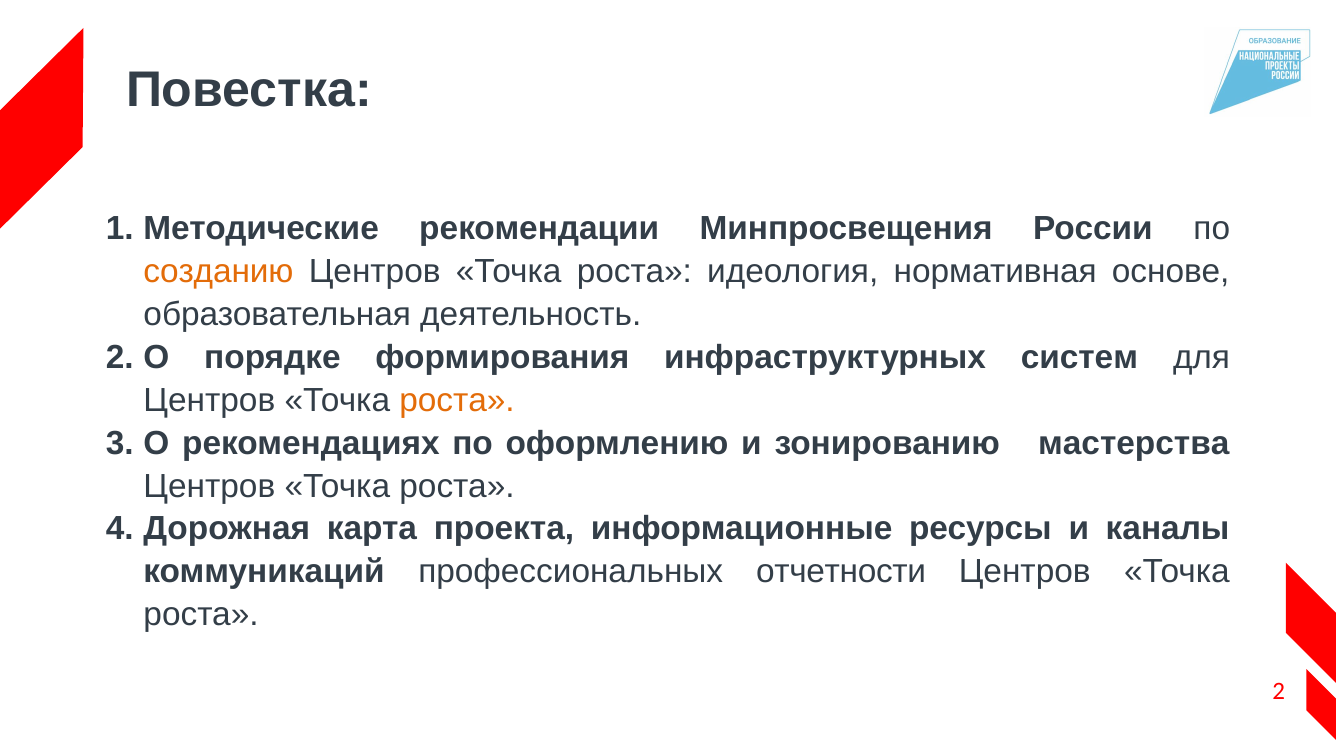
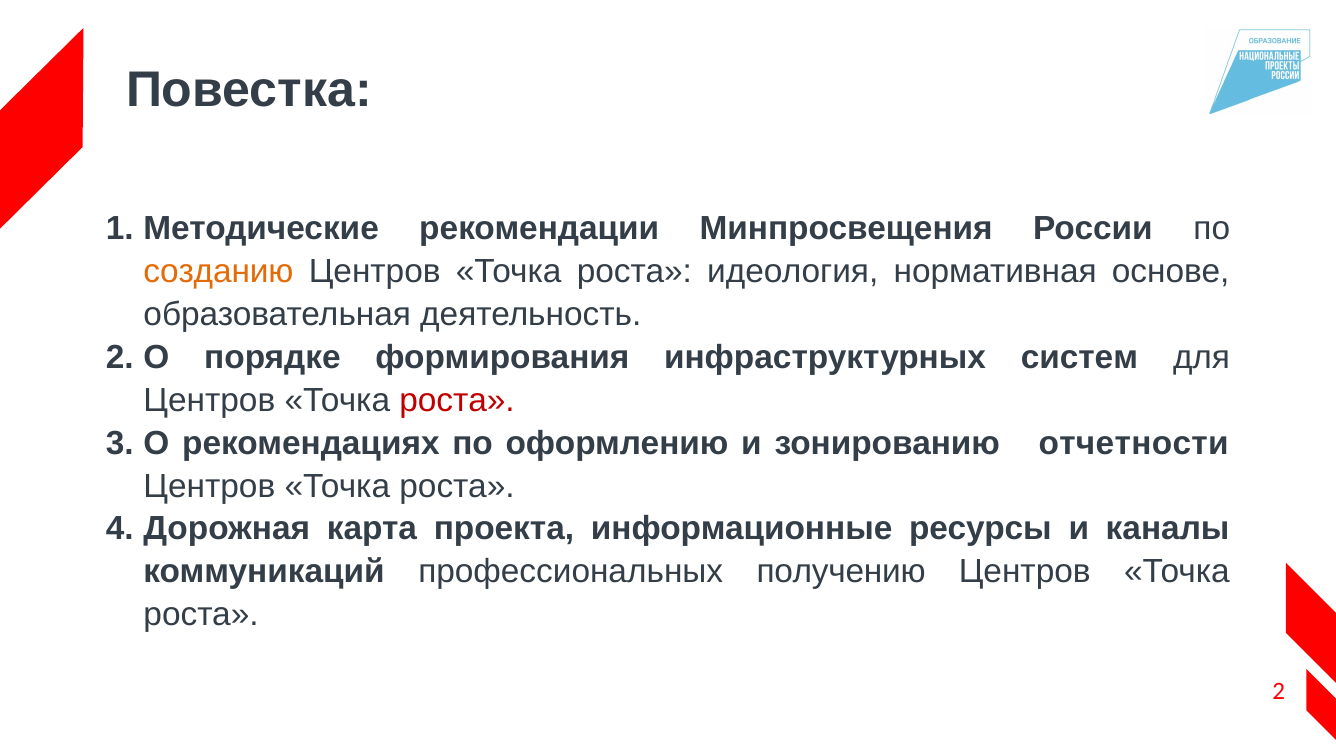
роста at (457, 401) colour: orange -> red
мастерства: мастерства -> отчетности
отчетности: отчетности -> получению
